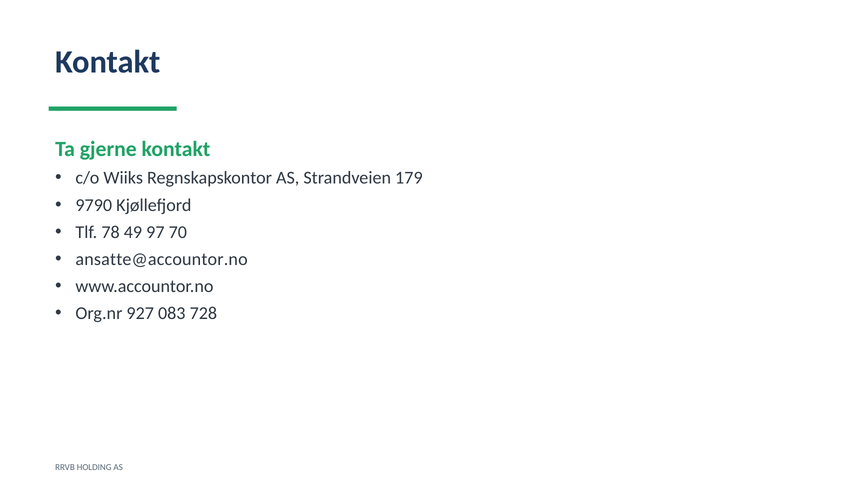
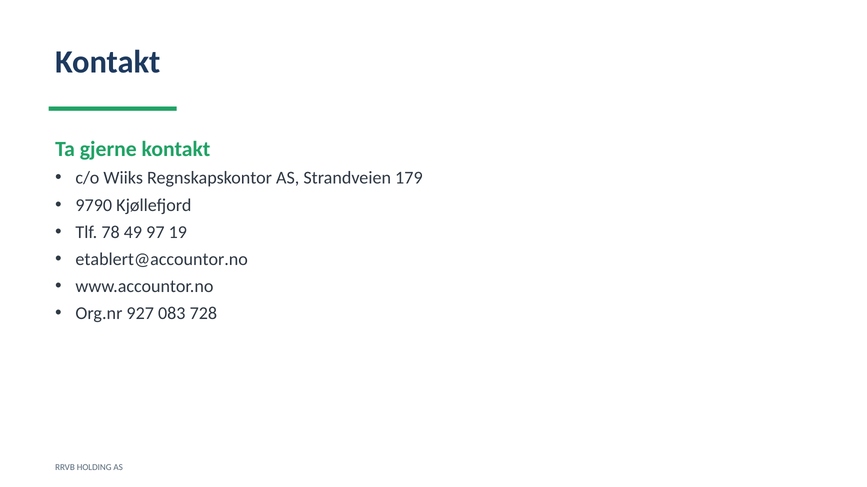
70: 70 -> 19
ansatte@accountor.no: ansatte@accountor.no -> etablert@accountor.no
